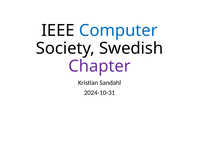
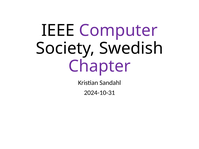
Computer colour: blue -> purple
